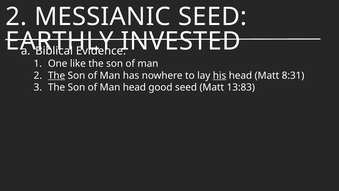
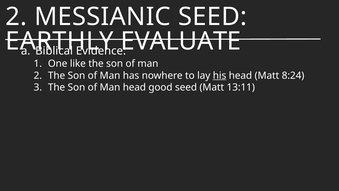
INVESTED: INVESTED -> EVALUATE
The at (57, 75) underline: present -> none
8:31: 8:31 -> 8:24
13:83: 13:83 -> 13:11
